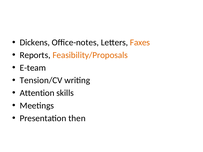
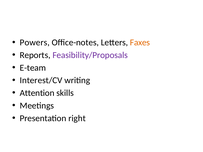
Dickens: Dickens -> Powers
Feasibility/Proposals colour: orange -> purple
Tension/CV: Tension/CV -> Interest/CV
then: then -> right
